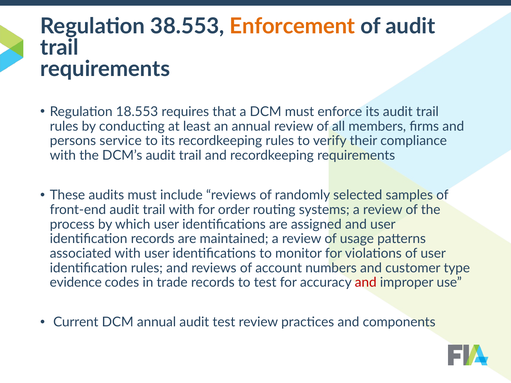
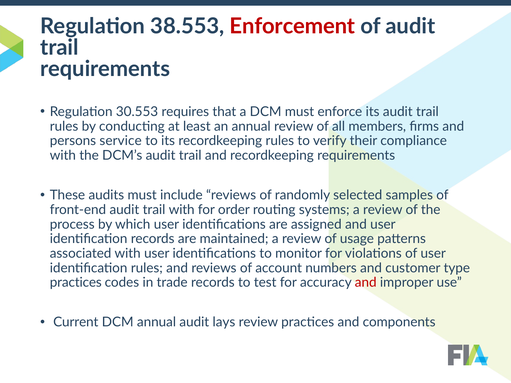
Enforcement colour: orange -> red
18.553: 18.553 -> 30.553
evidence at (76, 283): evidence -> practices
audit test: test -> lays
